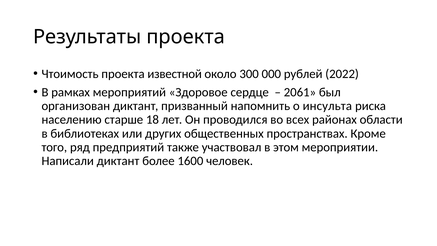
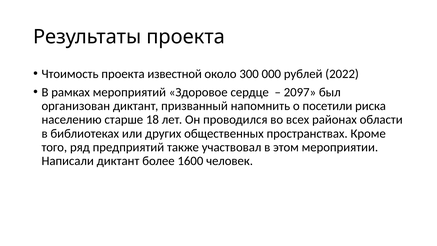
2061: 2061 -> 2097
инсульта: инсульта -> посетили
